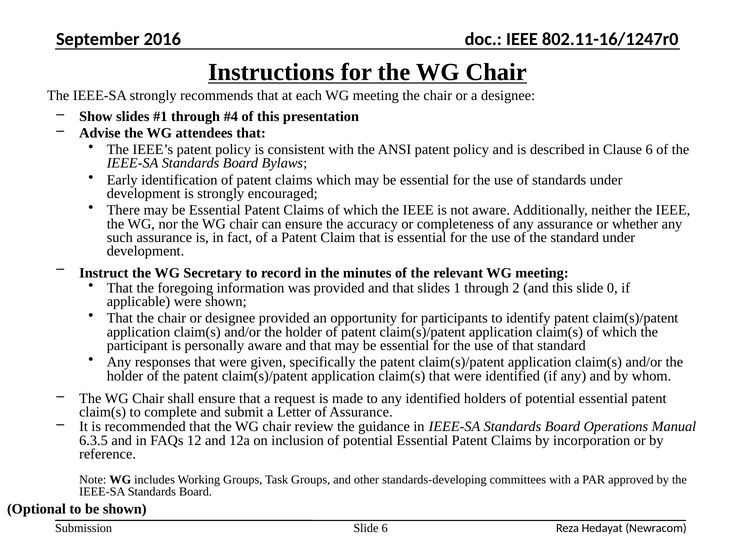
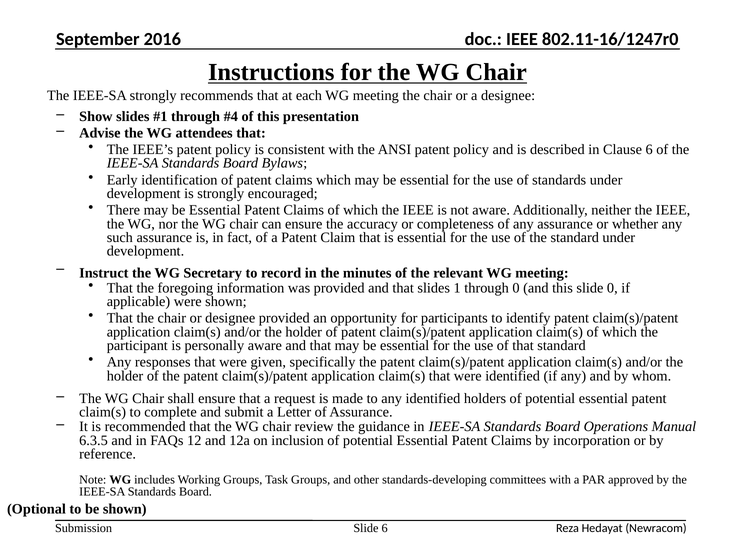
through 2: 2 -> 0
